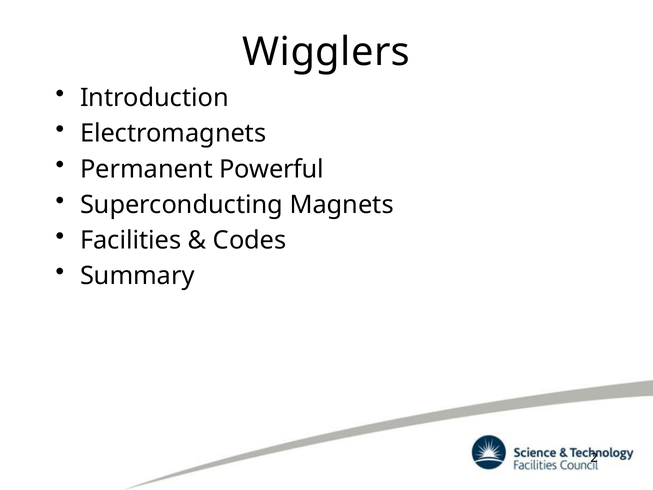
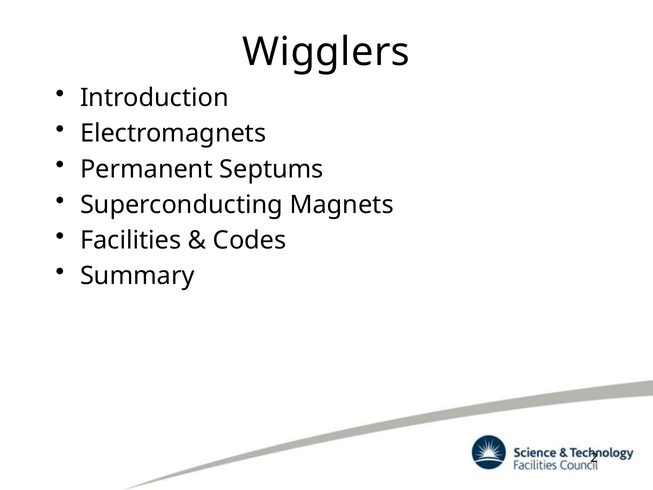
Powerful: Powerful -> Septums
